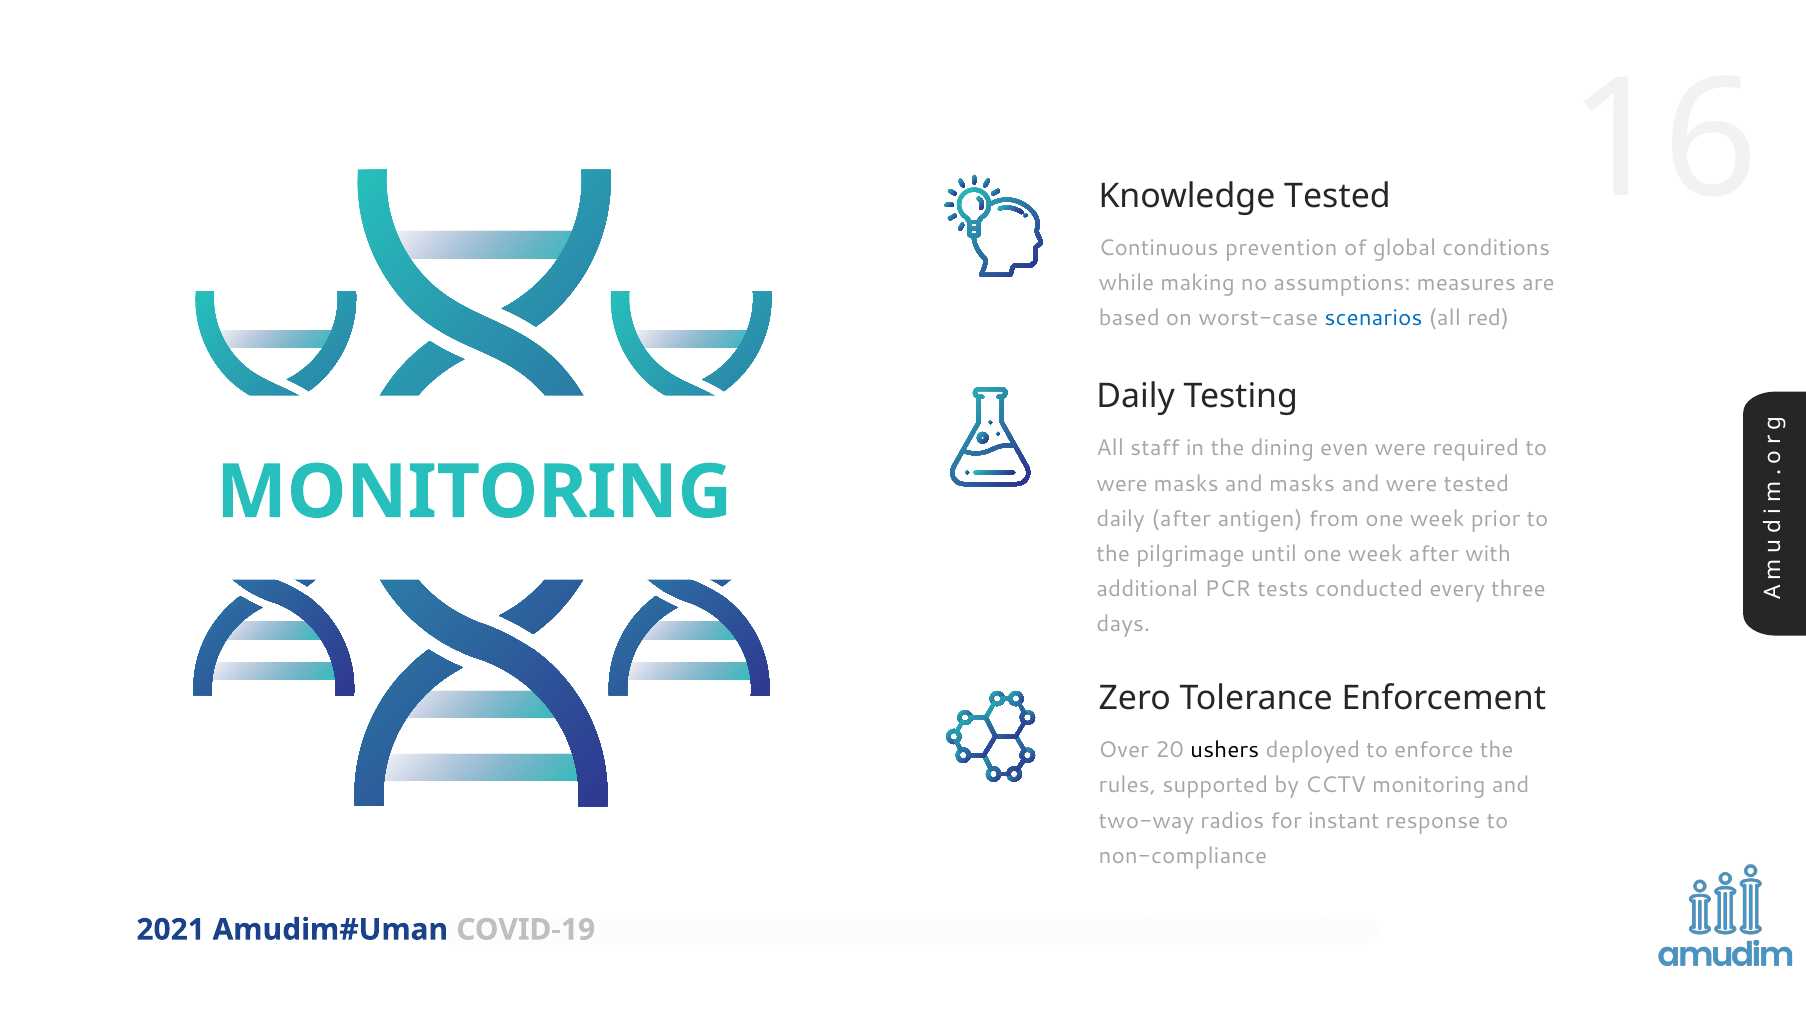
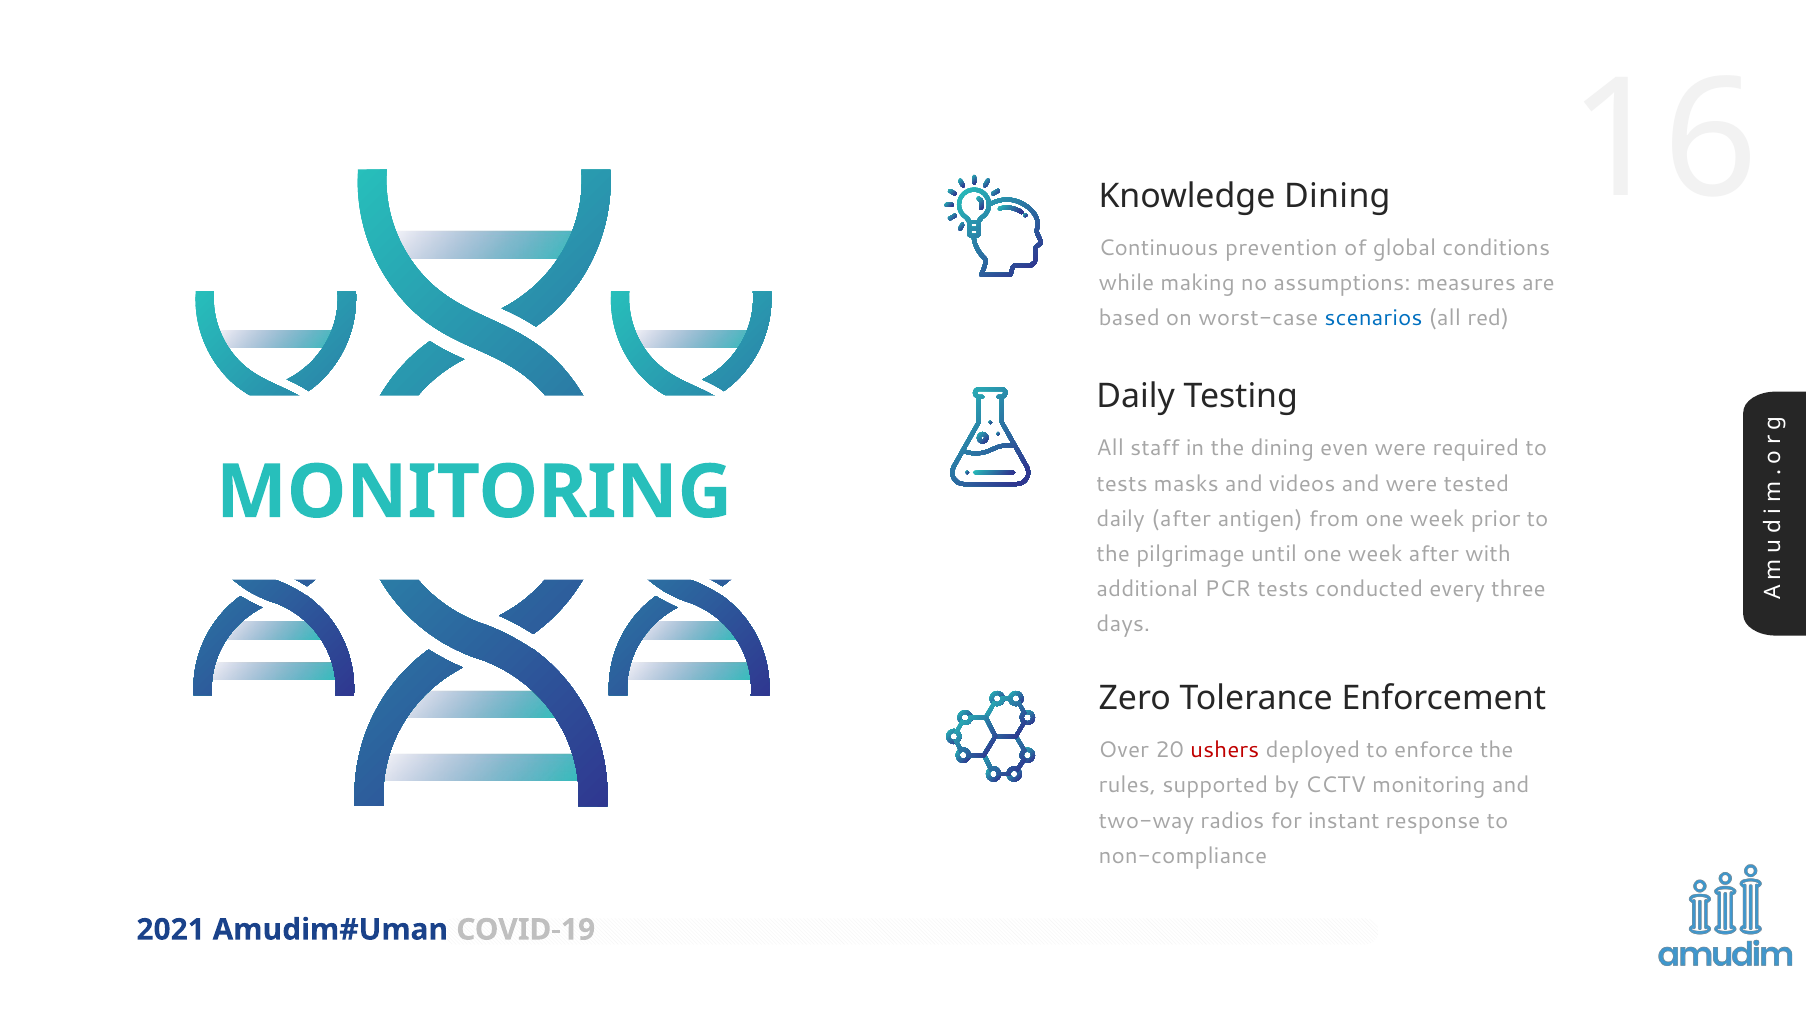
Knowledge Tested: Tested -> Dining
were at (1122, 484): were -> tests
and masks: masks -> videos
ushers colour: black -> red
